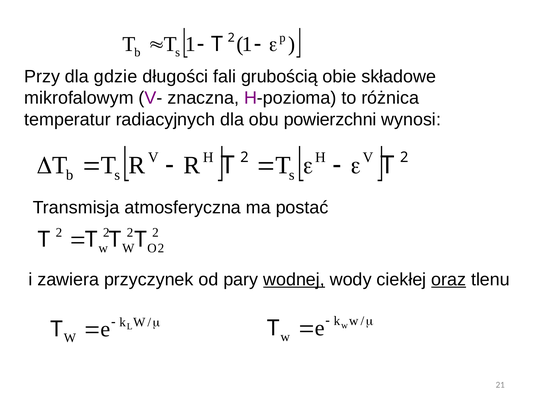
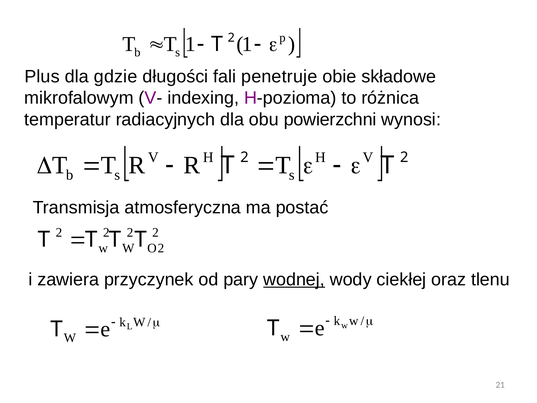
Przy: Przy -> Plus
grubością: grubością -> penetruje
znaczna: znaczna -> indexing
oraz underline: present -> none
